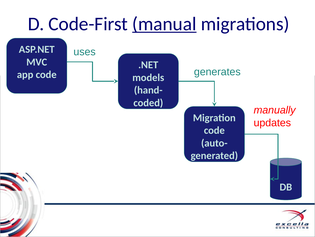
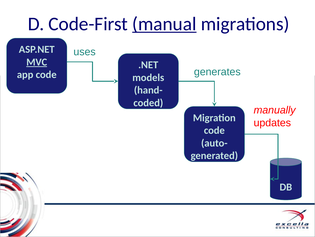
MVC underline: none -> present
